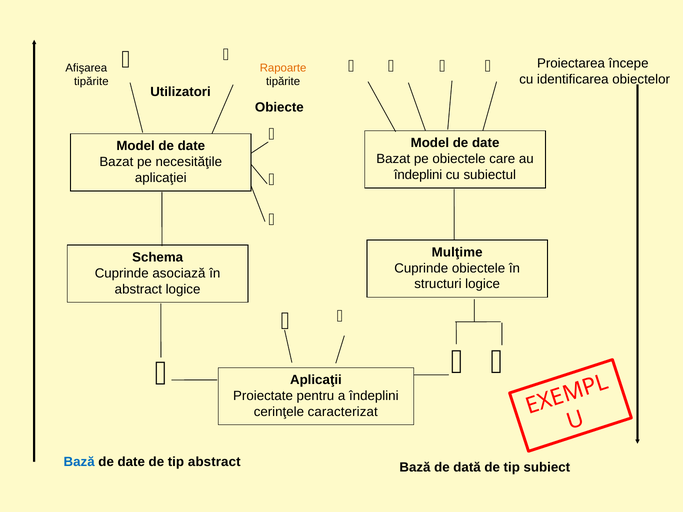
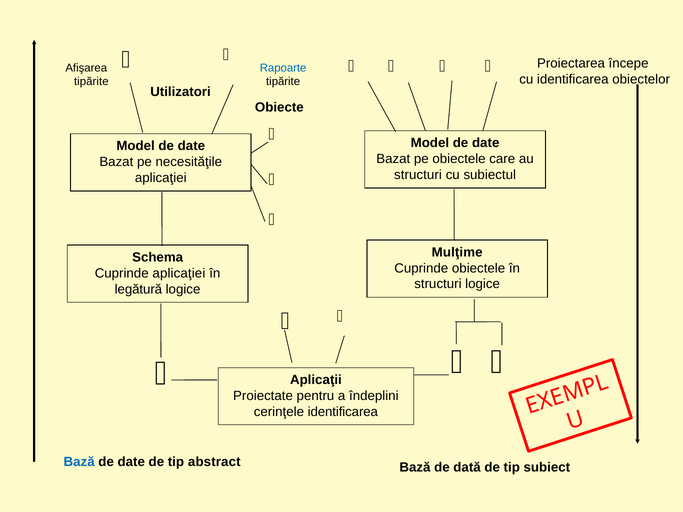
Rapoarte colour: orange -> blue
îndeplini at (418, 175): îndeplini -> structuri
Cuprinde asociază: asociază -> aplicaţiei
abstract at (138, 289): abstract -> legătură
cerinţele caracterizat: caracterizat -> identificarea
